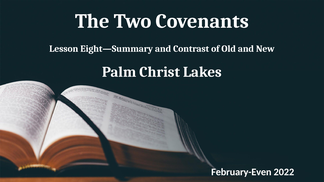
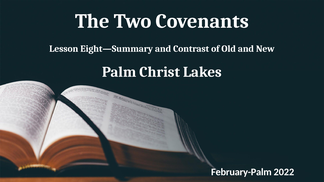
February-Even: February-Even -> February-Palm
